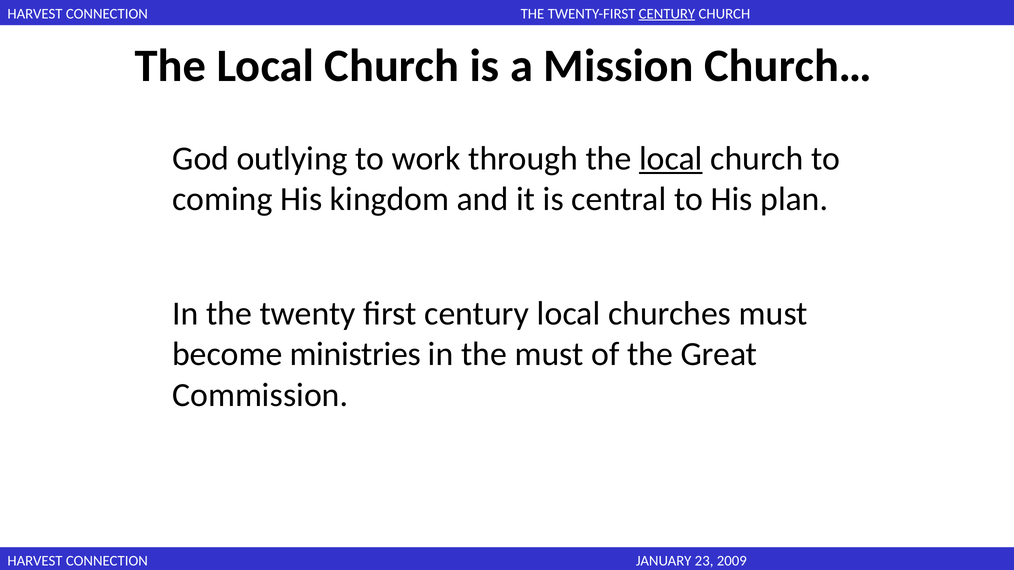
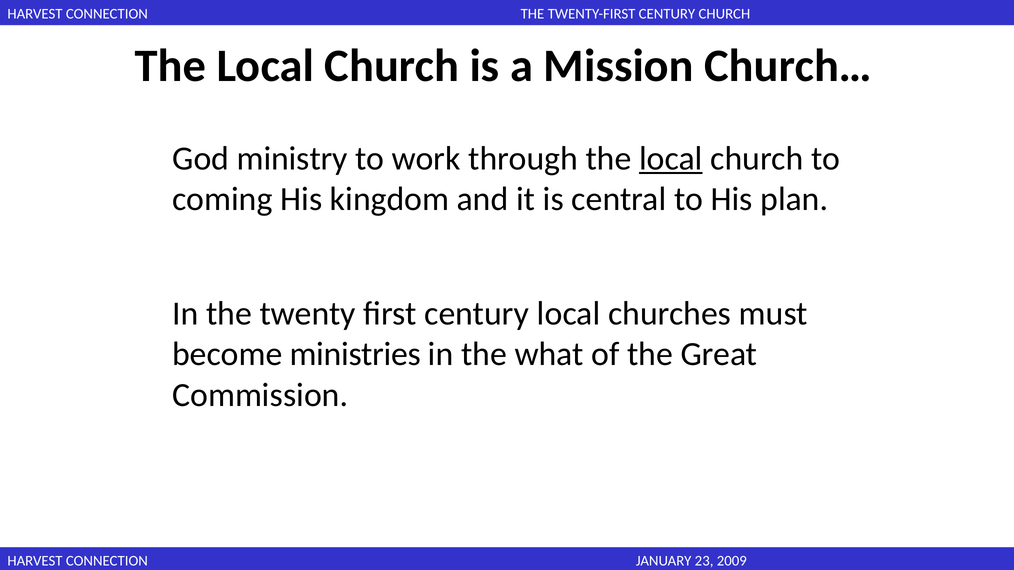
CENTURY at (667, 14) underline: present -> none
outlying: outlying -> ministry
the must: must -> what
